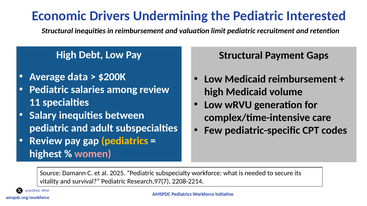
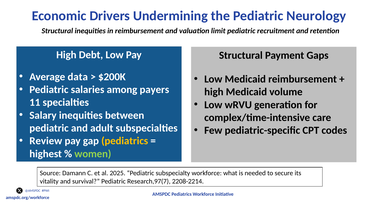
Interested: Interested -> Neurology
among review: review -> payers
women colour: pink -> light green
